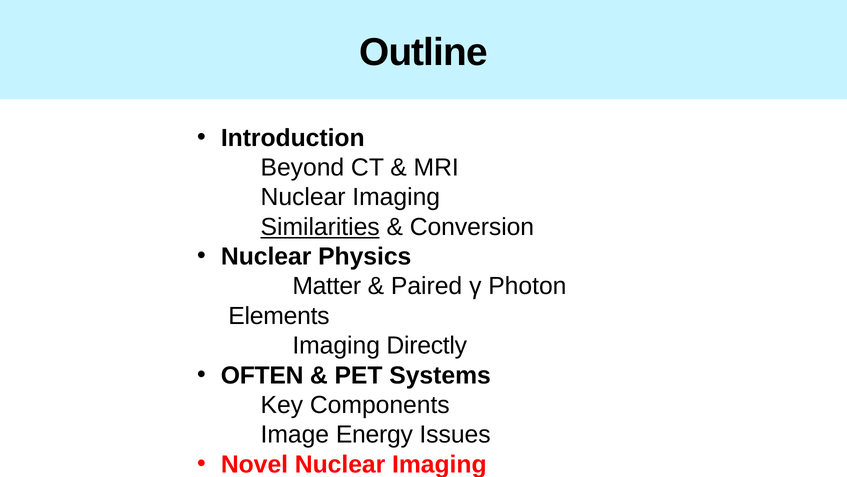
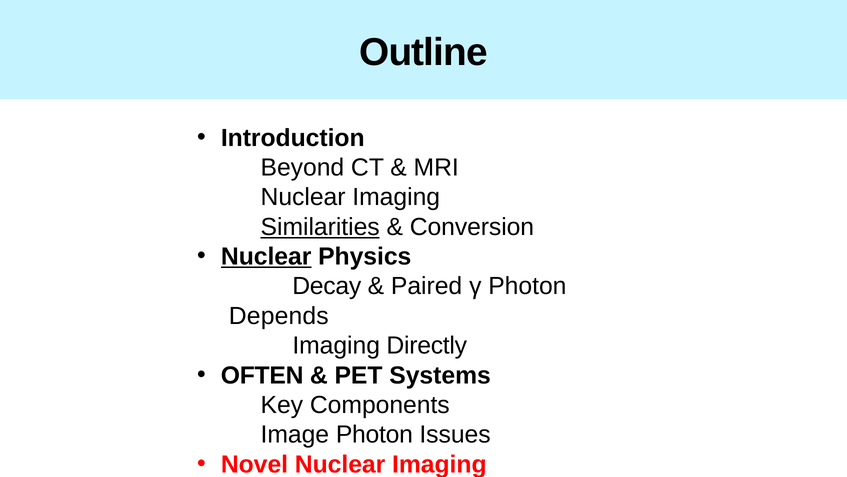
Nuclear at (266, 256) underline: none -> present
Matter: Matter -> Decay
Elements: Elements -> Depends
Image Energy: Energy -> Photon
